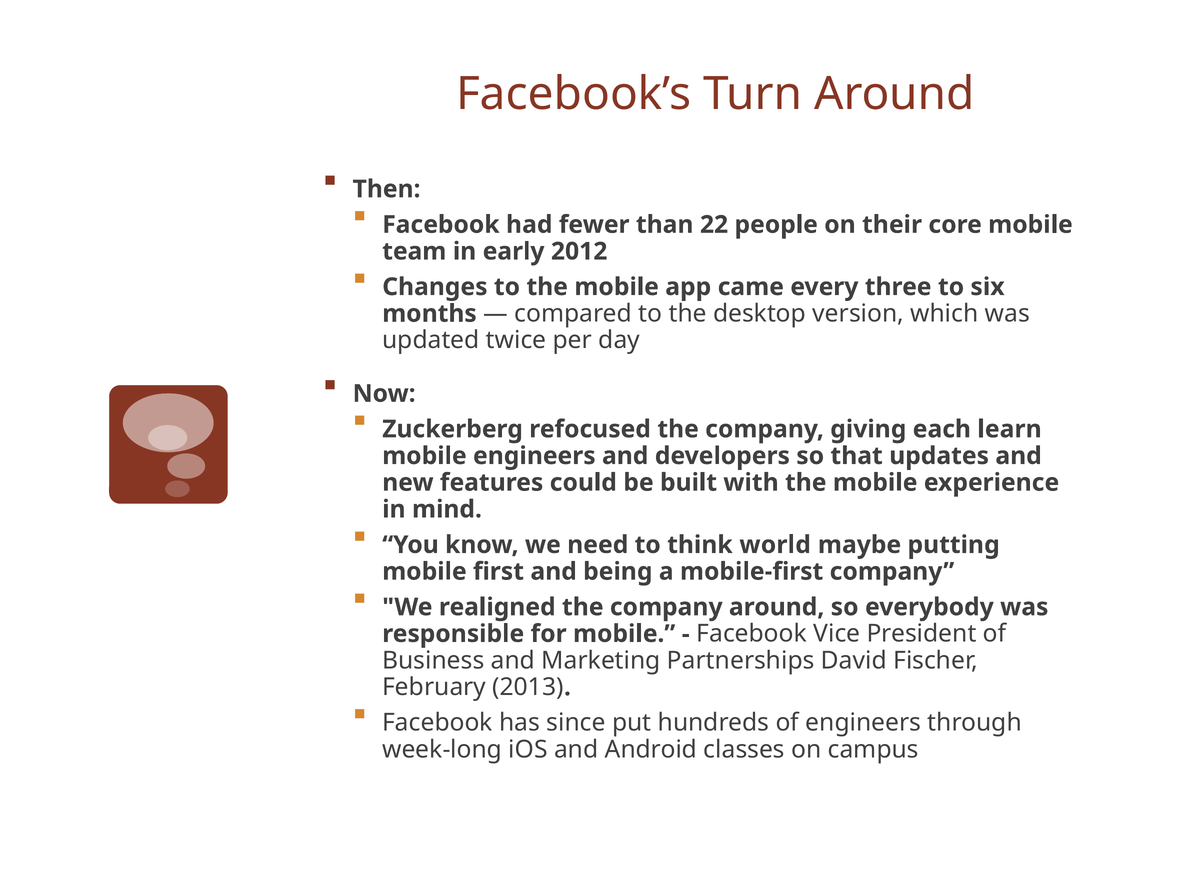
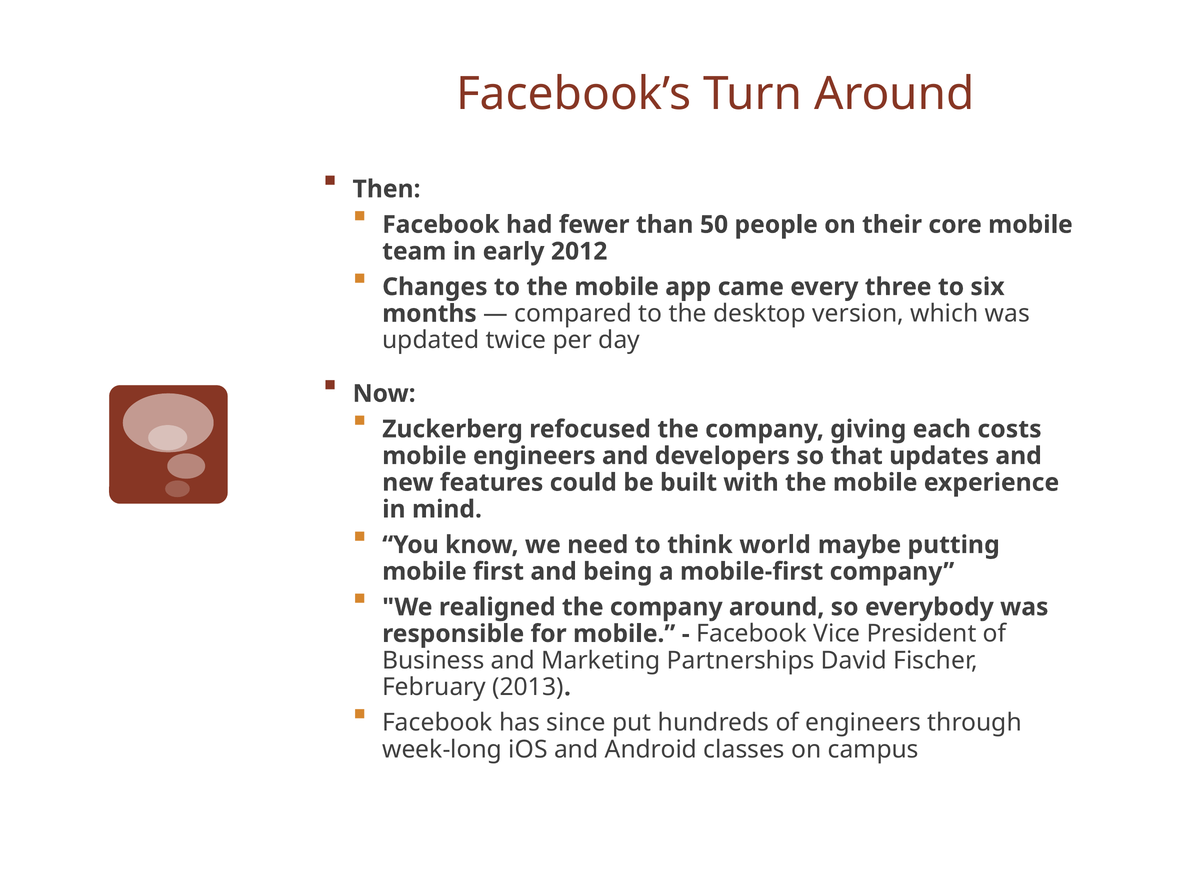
22: 22 -> 50
learn: learn -> costs
